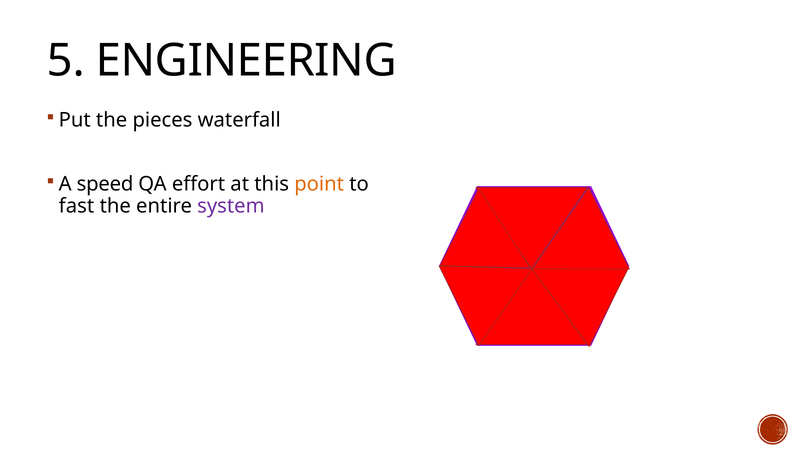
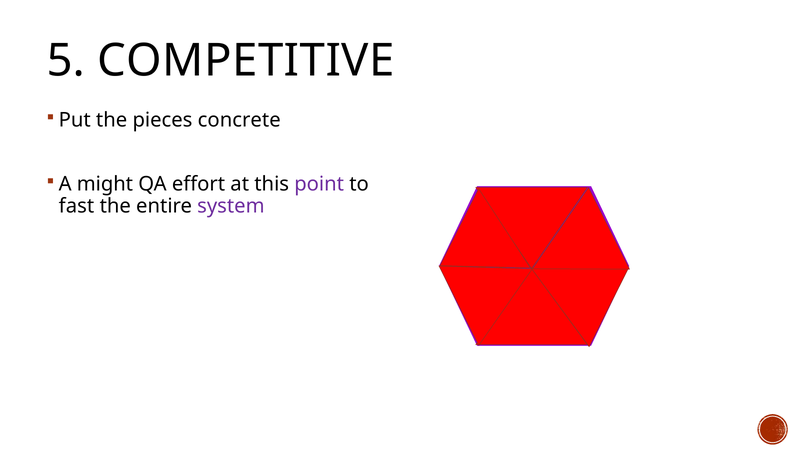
ENGINEERING: ENGINEERING -> COMPETITIVE
waterfall: waterfall -> concrete
speed: speed -> might
point colour: orange -> purple
